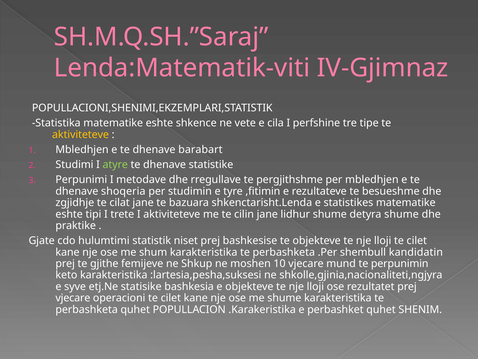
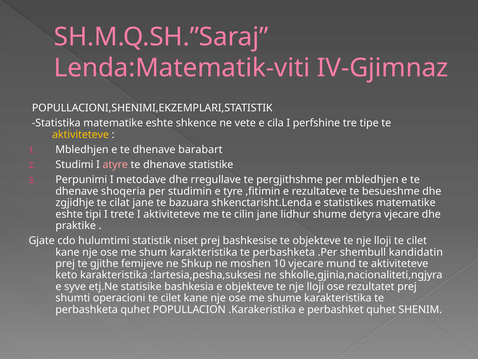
atyre colour: light green -> pink
detyra shume: shume -> vjecare
mund te perpunimin: perpunimin -> aktiviteteve
vjecare at (73, 298): vjecare -> shumti
